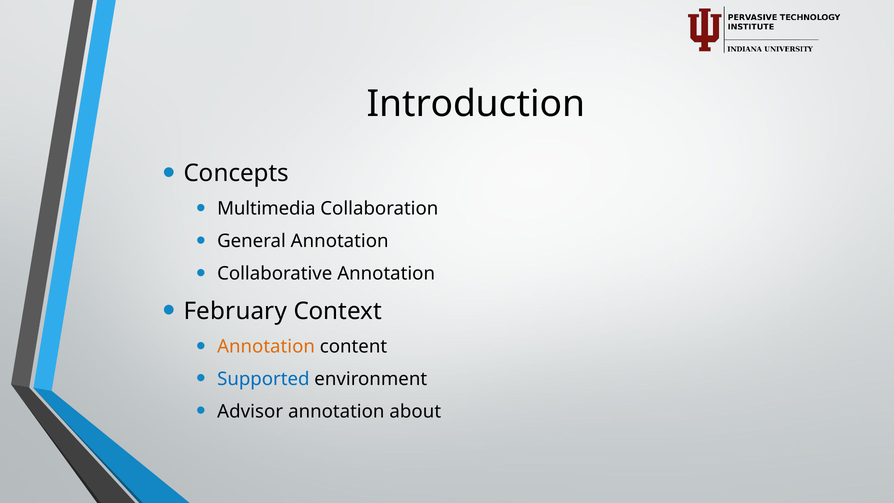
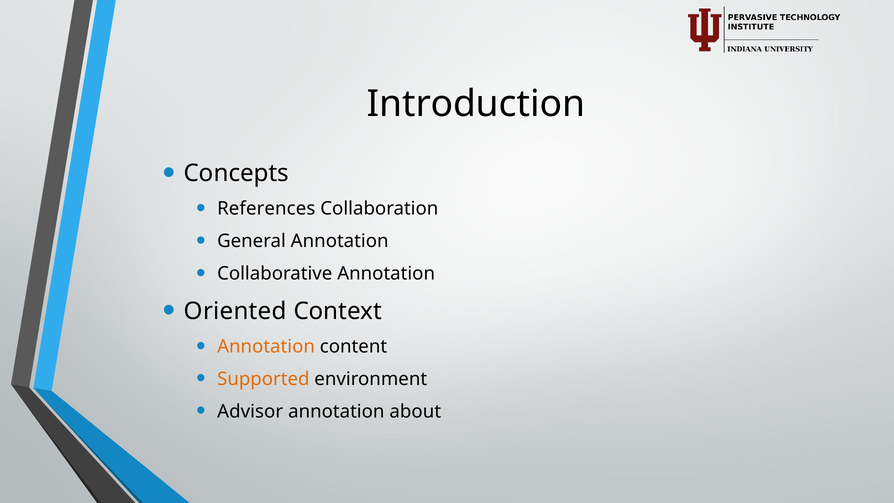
Multimedia: Multimedia -> References
February: February -> Oriented
Supported colour: blue -> orange
